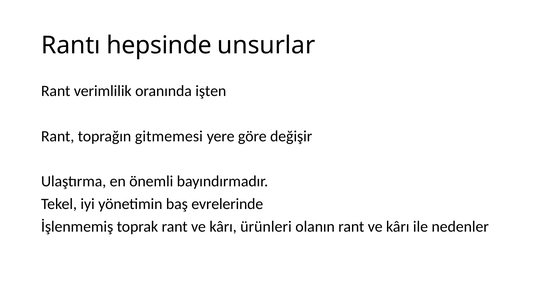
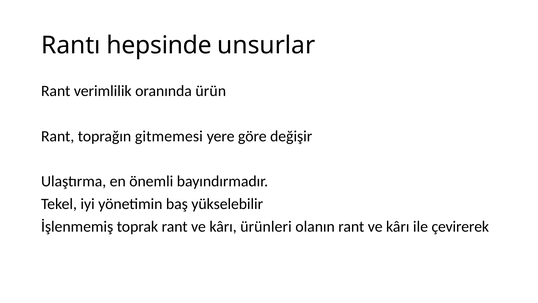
işten: işten -> ürün
evrelerinde: evrelerinde -> yükselebilir
nedenler: nedenler -> çevirerek
